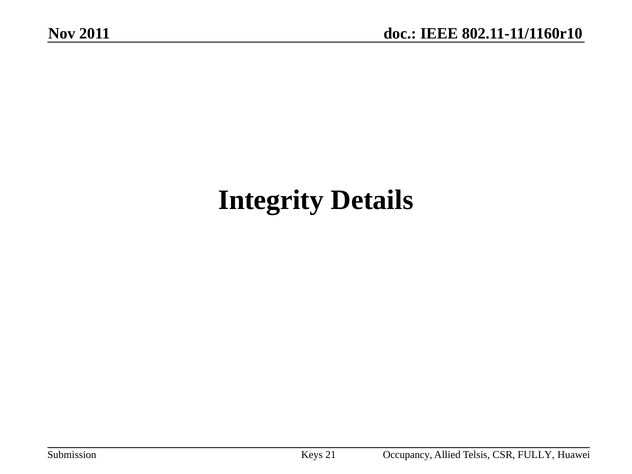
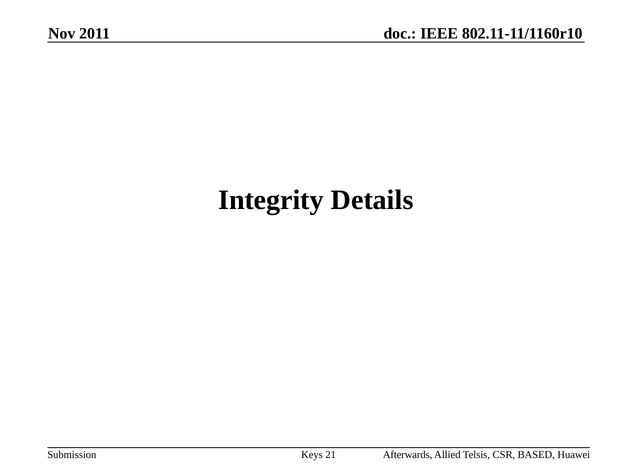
Occupancy: Occupancy -> Afterwards
FULLY: FULLY -> BASED
